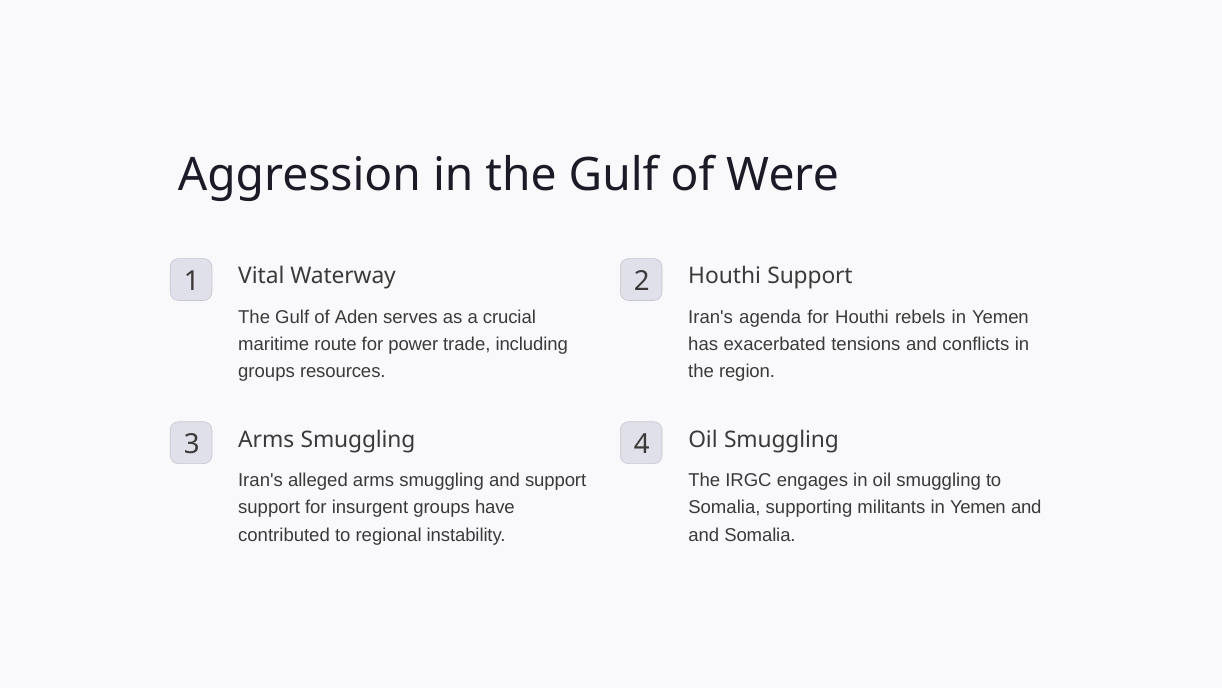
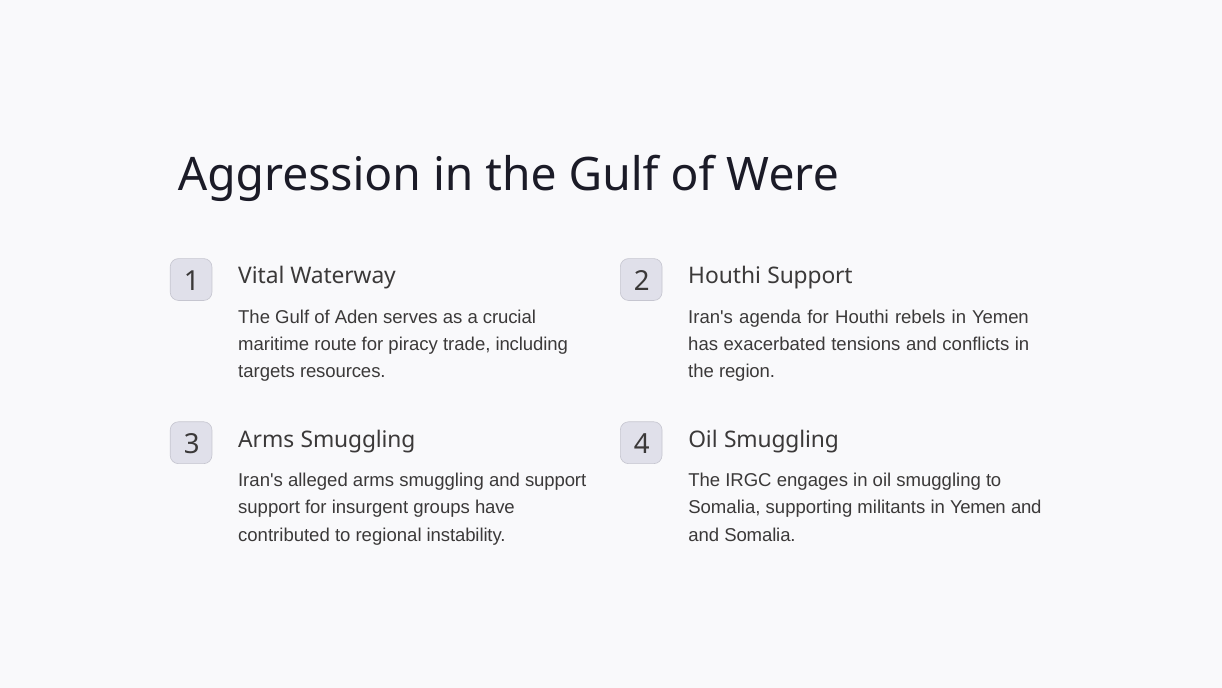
power: power -> piracy
groups at (267, 372): groups -> targets
